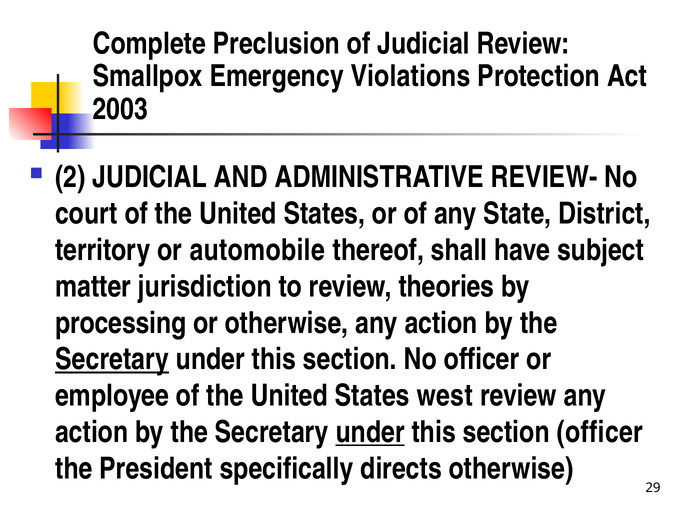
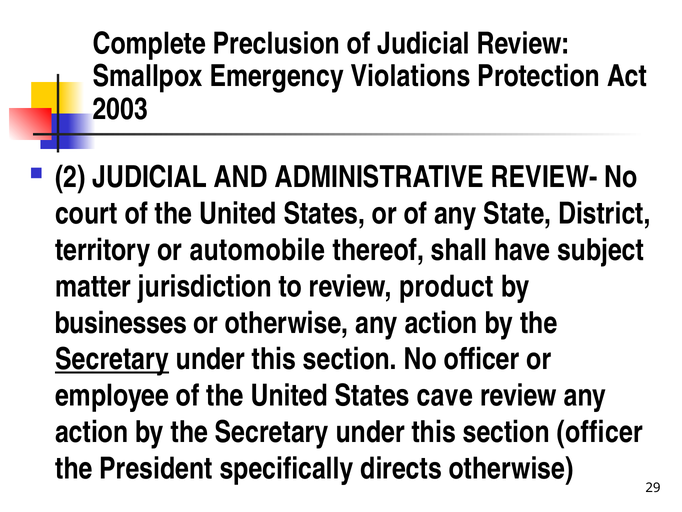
theories: theories -> product
processing: processing -> businesses
west: west -> cave
under at (370, 432) underline: present -> none
